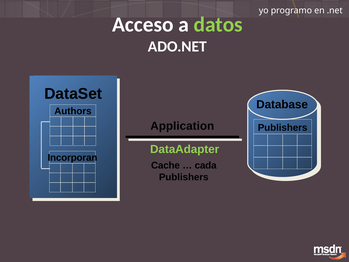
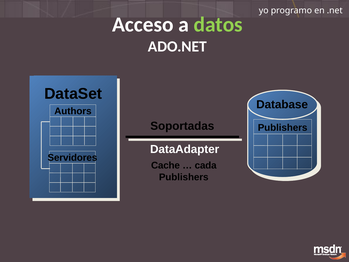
Application: Application -> Soportadas
DataAdapter colour: light green -> white
Incorporan: Incorporan -> Servidores
